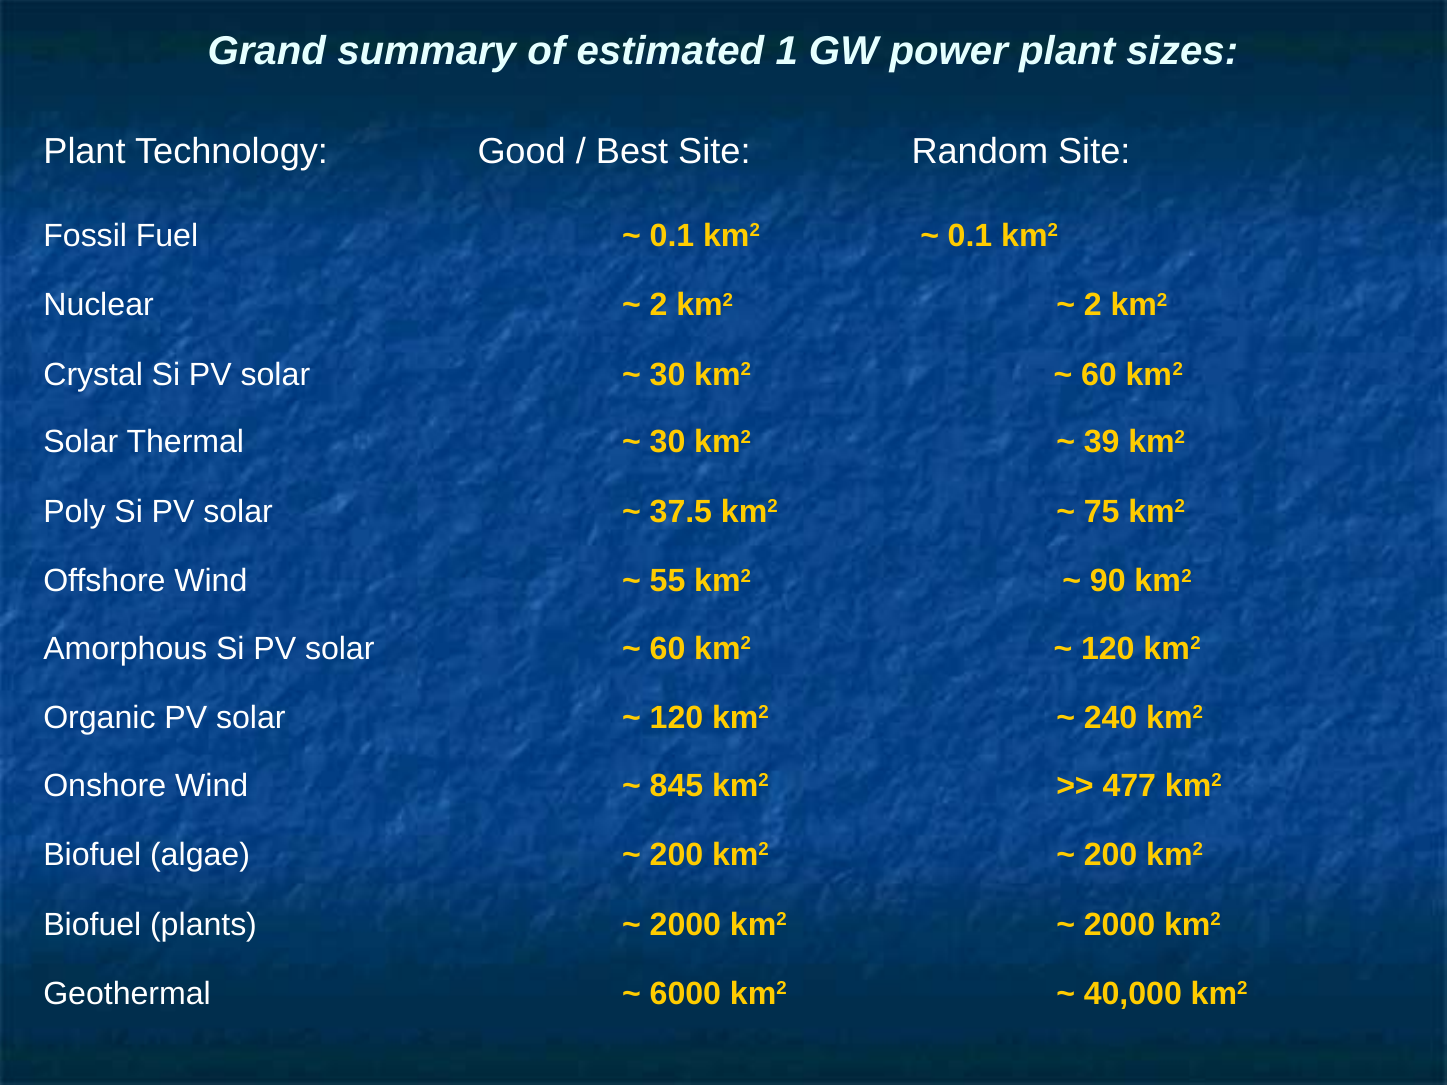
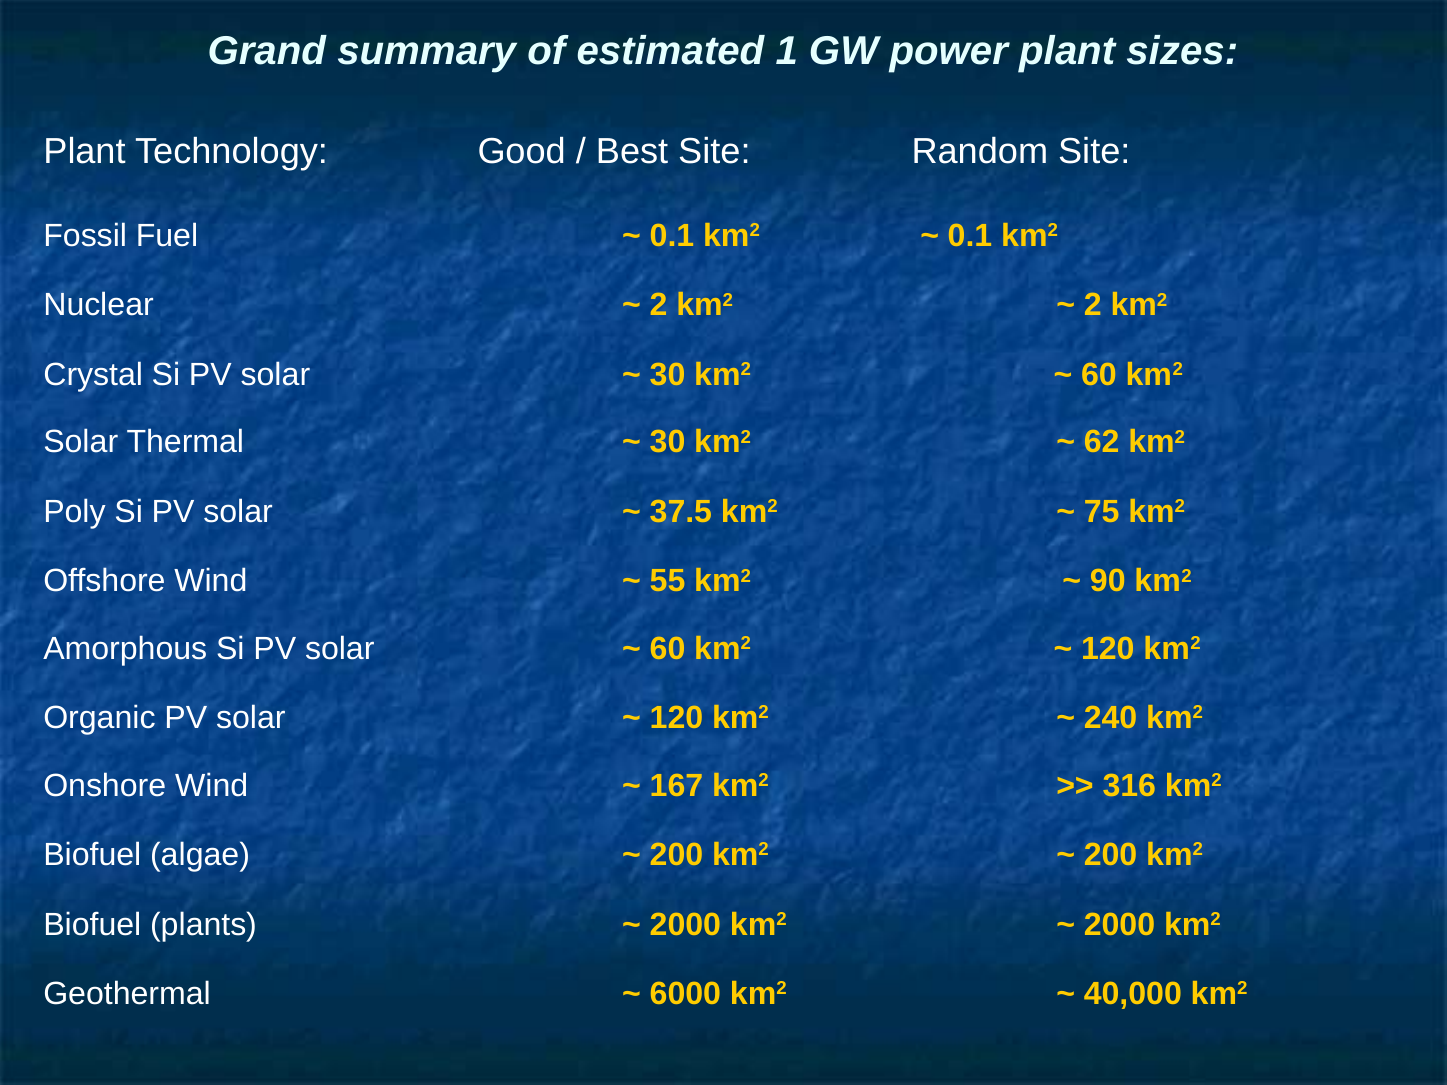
39: 39 -> 62
845: 845 -> 167
477: 477 -> 316
